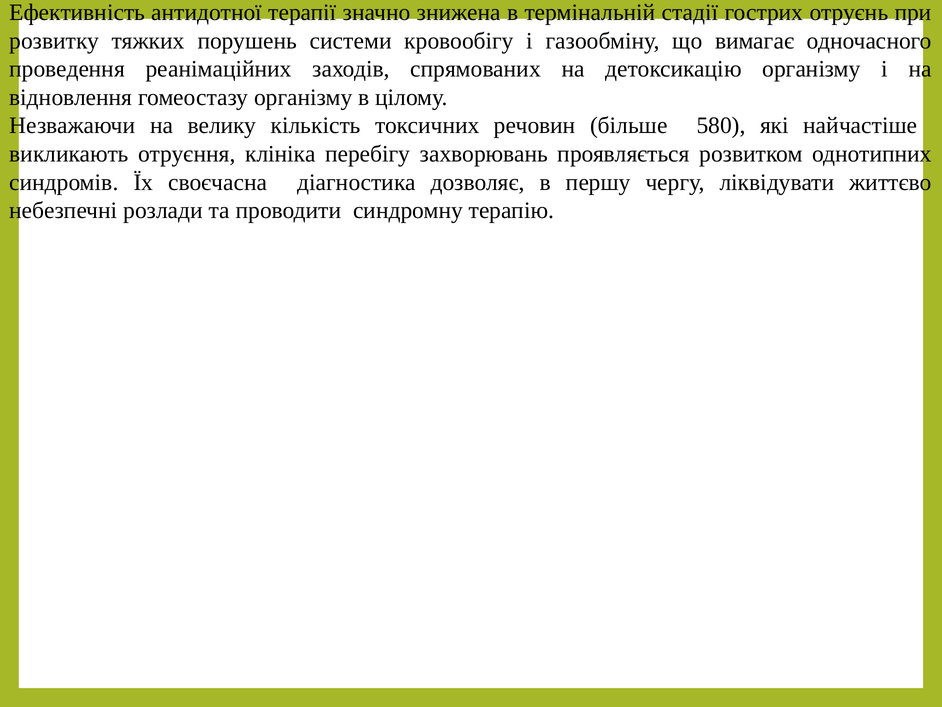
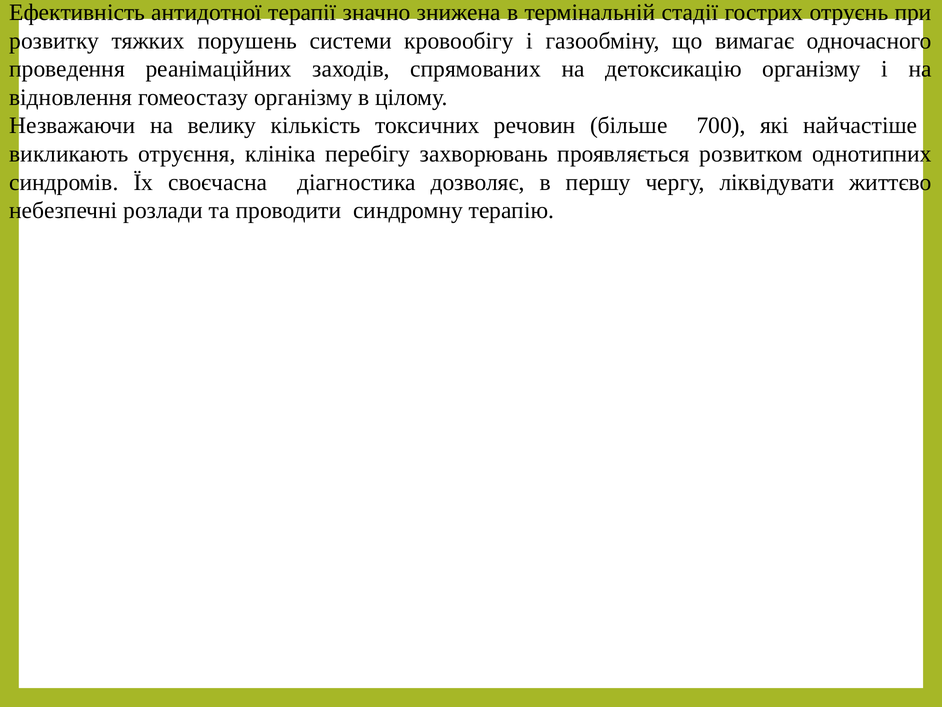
580: 580 -> 700
